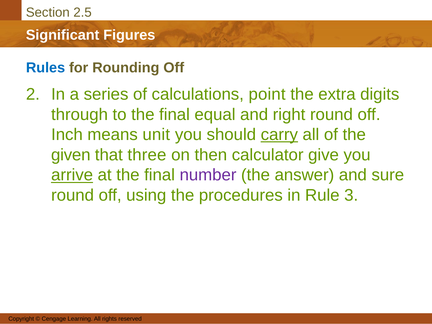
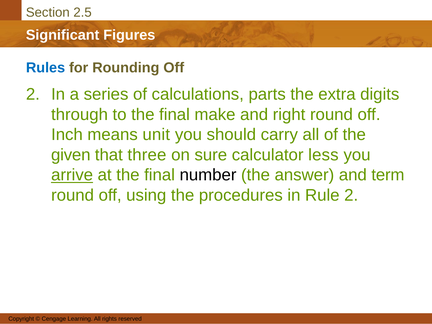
point: point -> parts
equal: equal -> make
carry underline: present -> none
then: then -> sure
give: give -> less
number colour: purple -> black
sure: sure -> term
Rule 3: 3 -> 2
